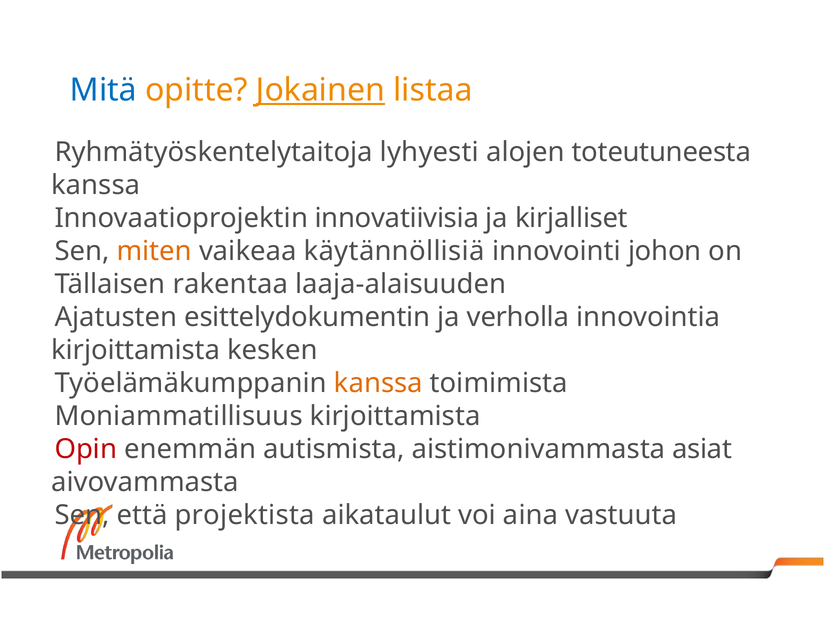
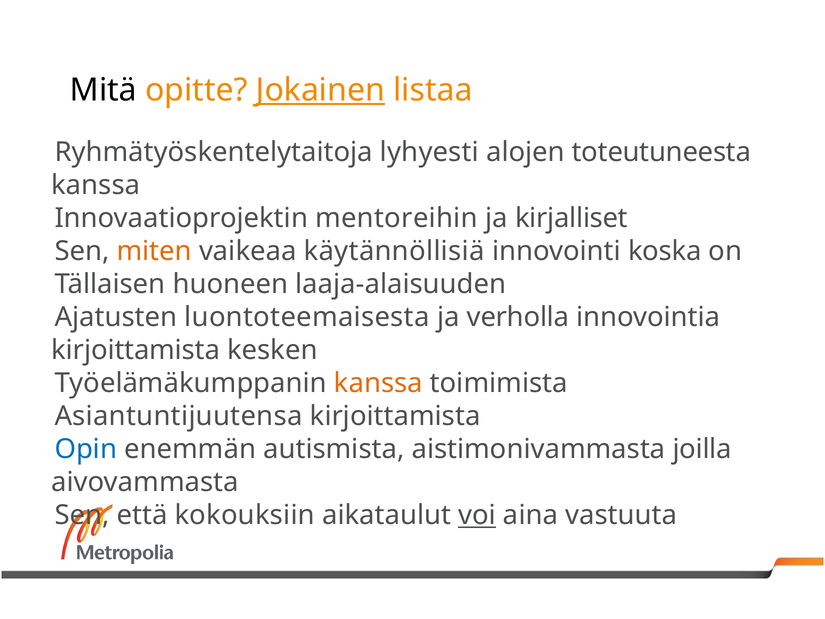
Mitä colour: blue -> black
innovatiivisia: innovatiivisia -> mentoreihin
johon: johon -> koska
rakentaa: rakentaa -> huoneen
esittelydokumentin: esittelydokumentin -> luontoteemaisesta
Moniammatillisuus: Moniammatillisuus -> Asiantuntijuutensa
Opin colour: red -> blue
asiat: asiat -> joilla
projektista: projektista -> kokouksiin
voi underline: none -> present
